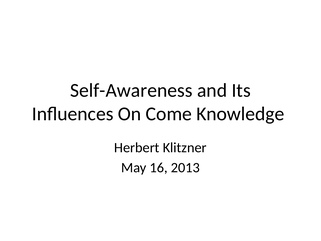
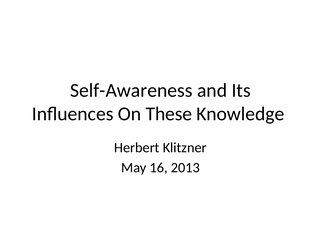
Come: Come -> These
